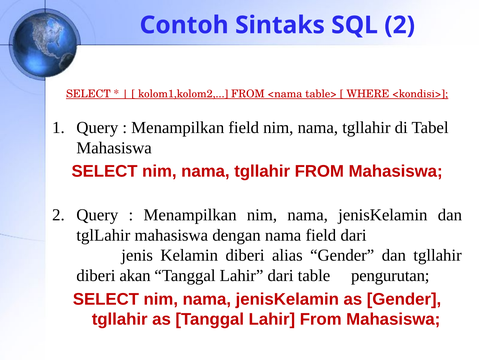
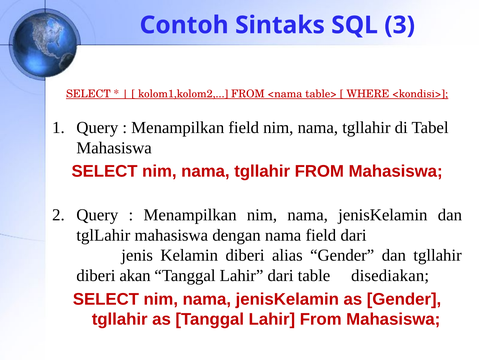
SQL 2: 2 -> 3
pengurutan: pengurutan -> disediakan
